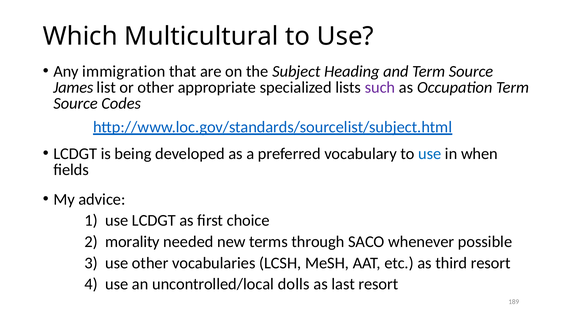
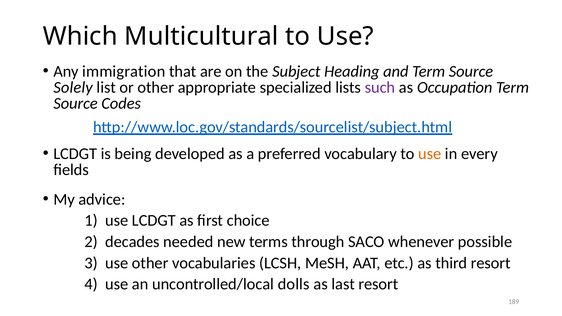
James: James -> Solely
use at (430, 154) colour: blue -> orange
when: when -> every
morality: morality -> decades
